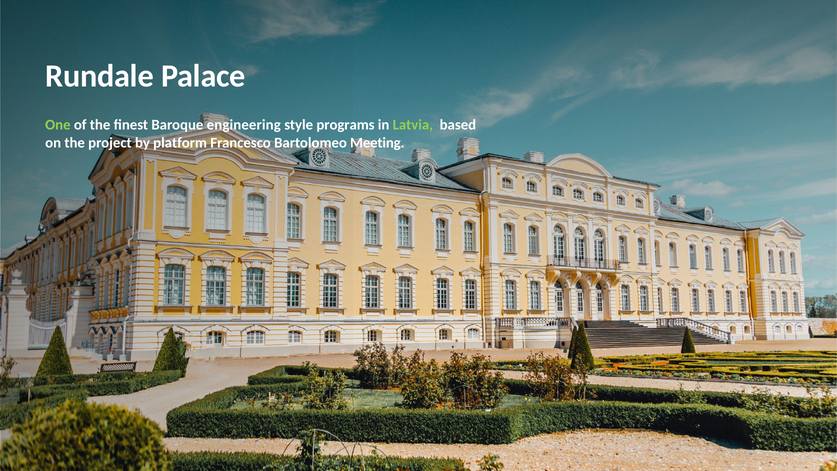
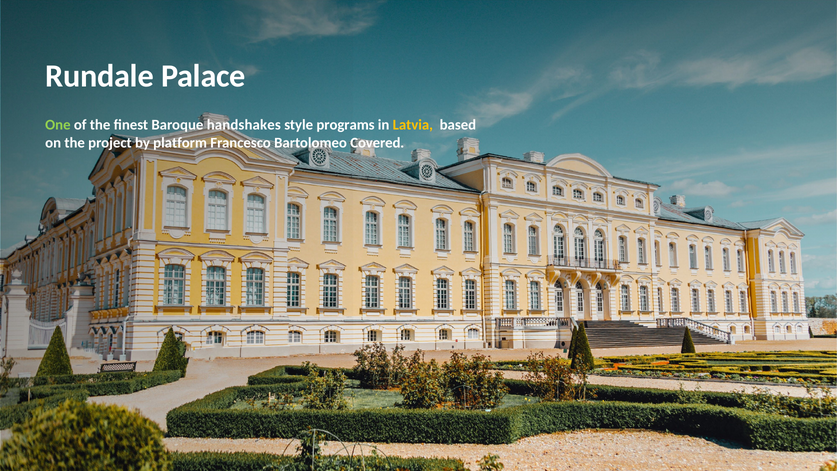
engineering: engineering -> handshakes
Latvia colour: light green -> yellow
Meeting: Meeting -> Covered
